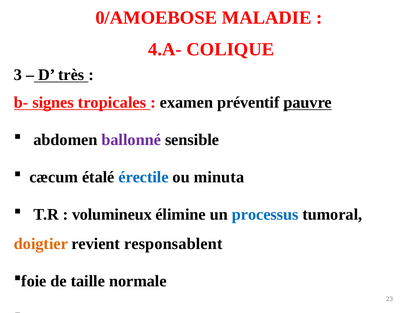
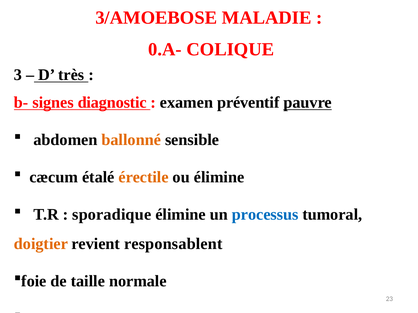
0/AMOEBOSE: 0/AMOEBOSE -> 3/AMOEBOSE
4.A-: 4.A- -> 0.A-
tropicales: tropicales -> diagnostic
ballonné colour: purple -> orange
érectile colour: blue -> orange
ou minuta: minuta -> élimine
volumineux: volumineux -> sporadique
